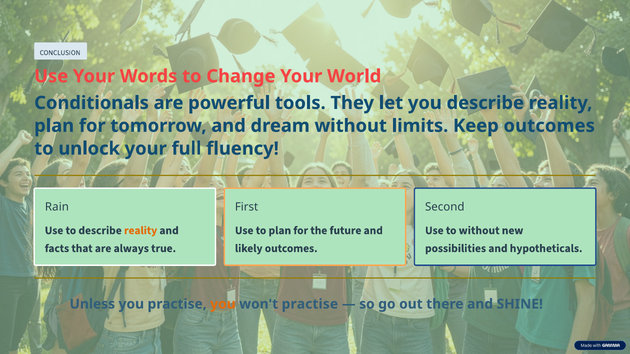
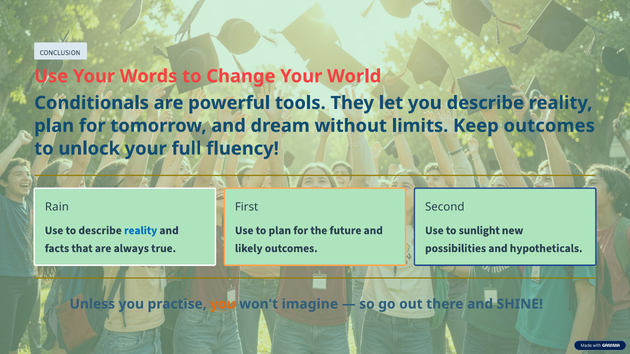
reality at (141, 231) colour: orange -> blue
to without: without -> sunlight
won't practise: practise -> imagine
